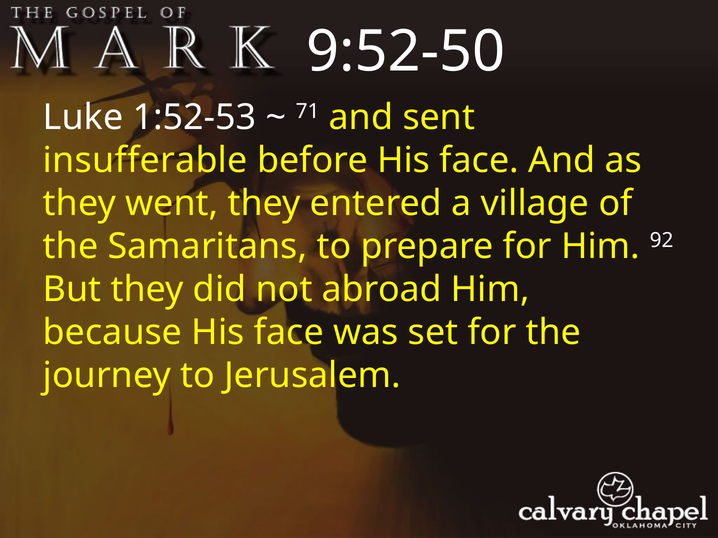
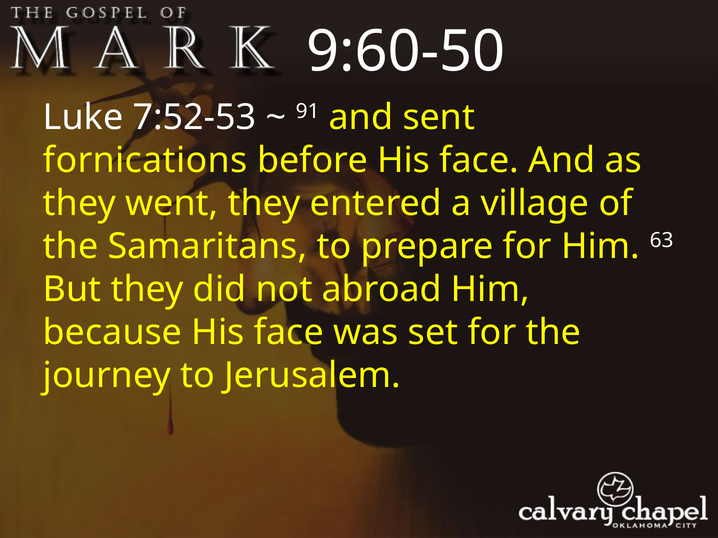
9:52-50: 9:52-50 -> 9:60-50
1:52-53: 1:52-53 -> 7:52-53
71: 71 -> 91
insufferable: insufferable -> fornications
92: 92 -> 63
